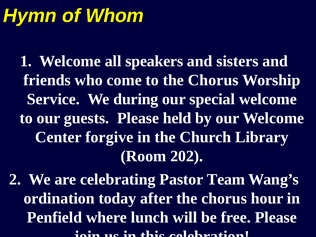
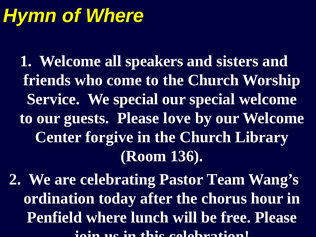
of Whom: Whom -> Where
to the Chorus: Chorus -> Church
We during: during -> special
held: held -> love
202: 202 -> 136
